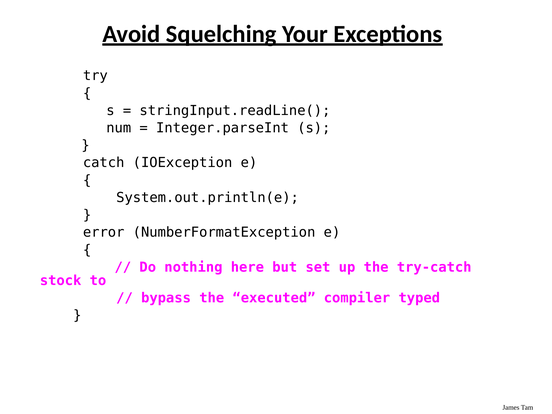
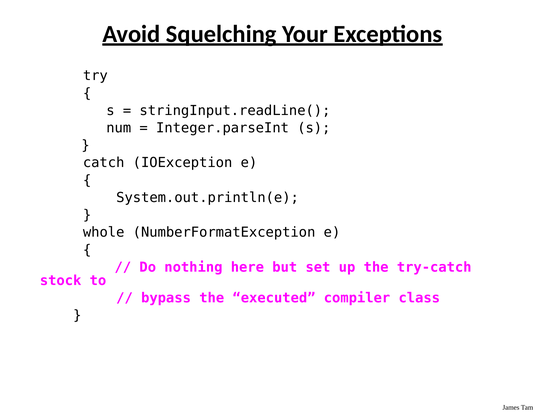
error: error -> whole
typed: typed -> class
